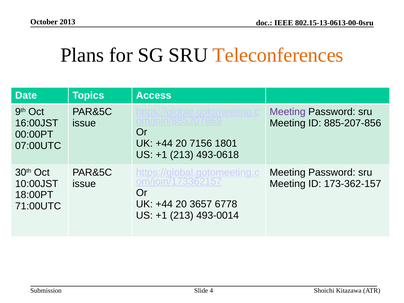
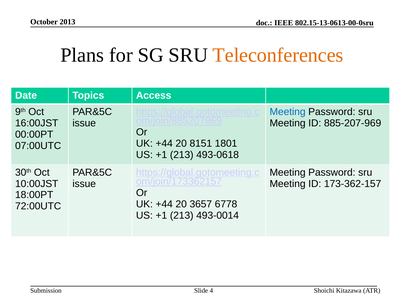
Meeting at (288, 112) colour: purple -> blue
885-207-856: 885-207-856 -> 885-207-969
7156: 7156 -> 8151
71:00UTC: 71:00UTC -> 72:00UTC
